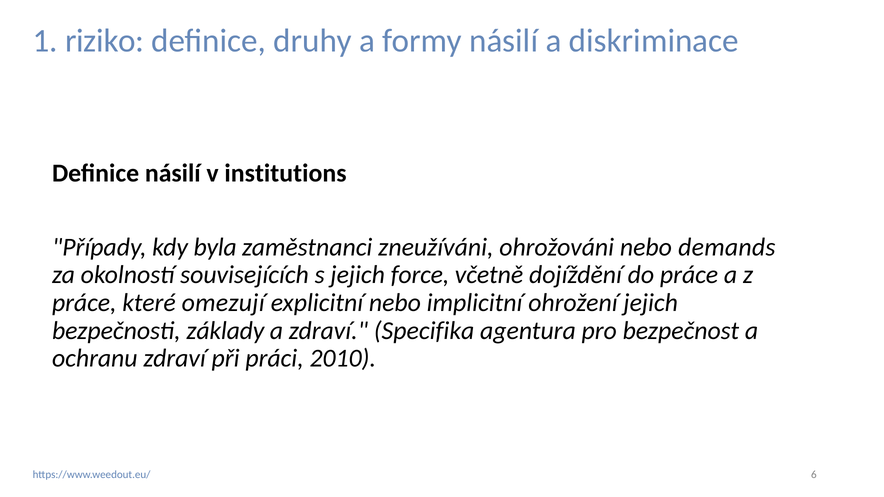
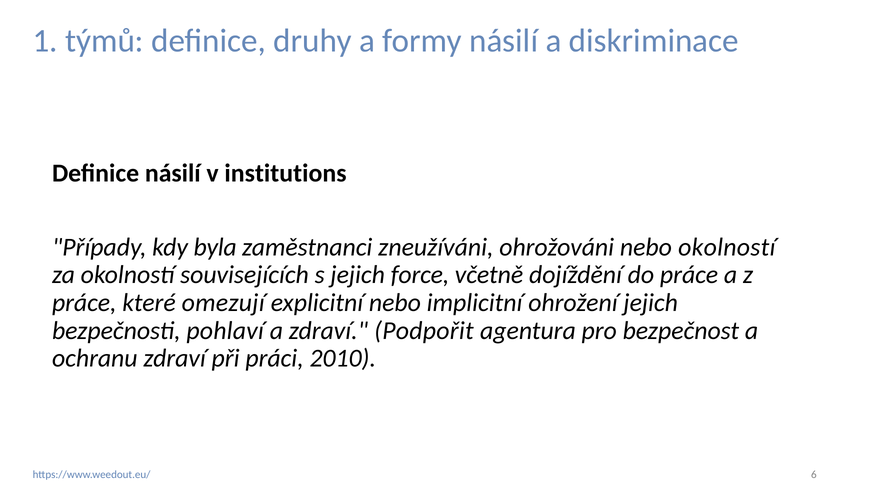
riziko: riziko -> týmů
nebo demands: demands -> okolností
základy: základy -> pohlaví
Specifika: Specifika -> Podpořit
